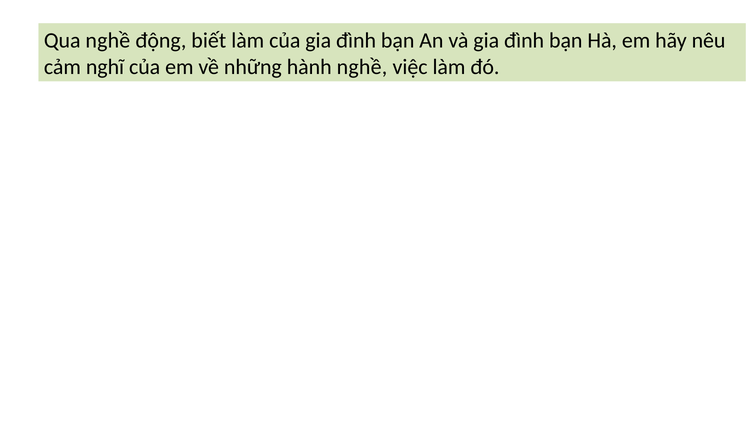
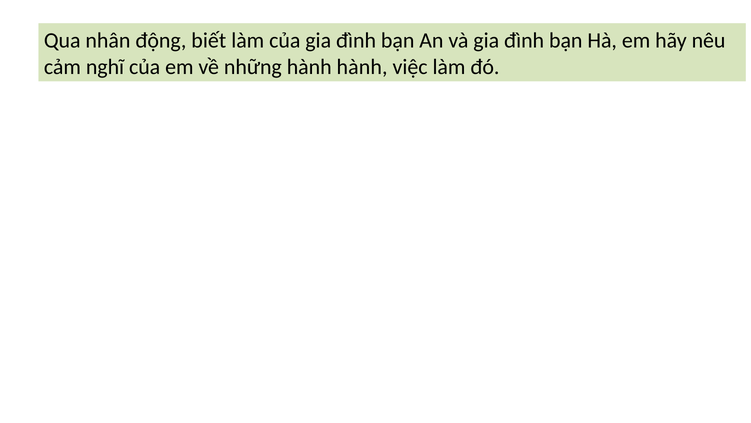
Qua nghề: nghề -> nhân
hành nghề: nghề -> hành
